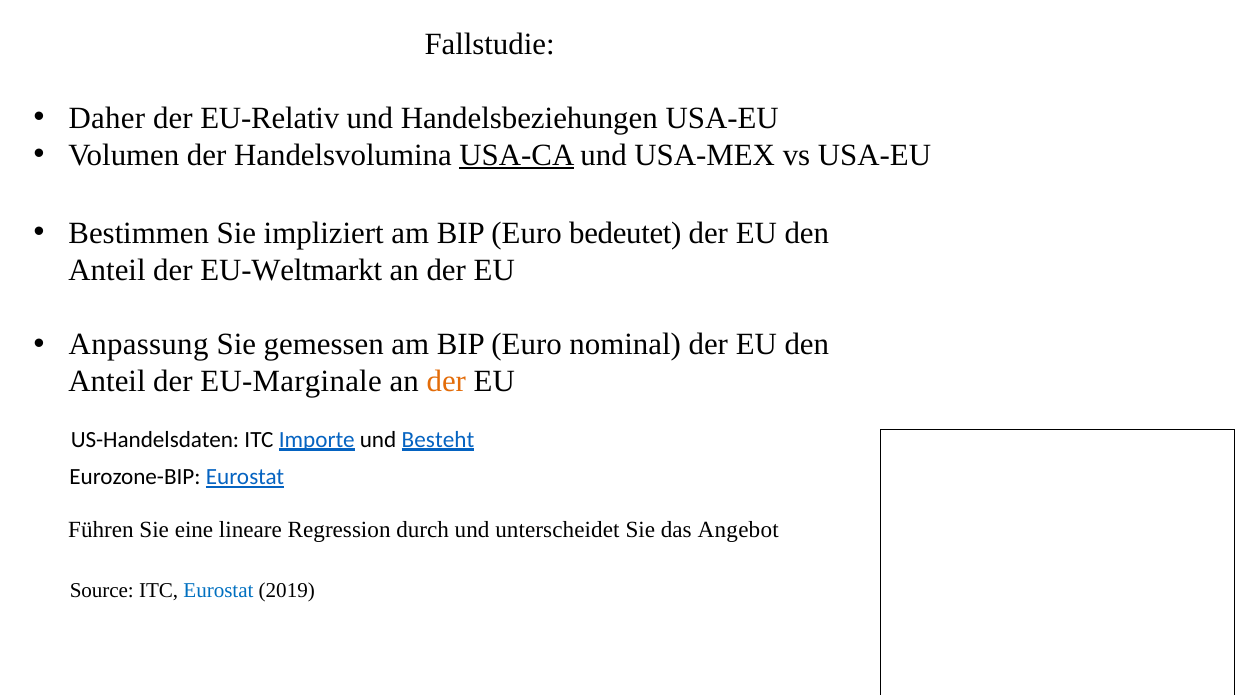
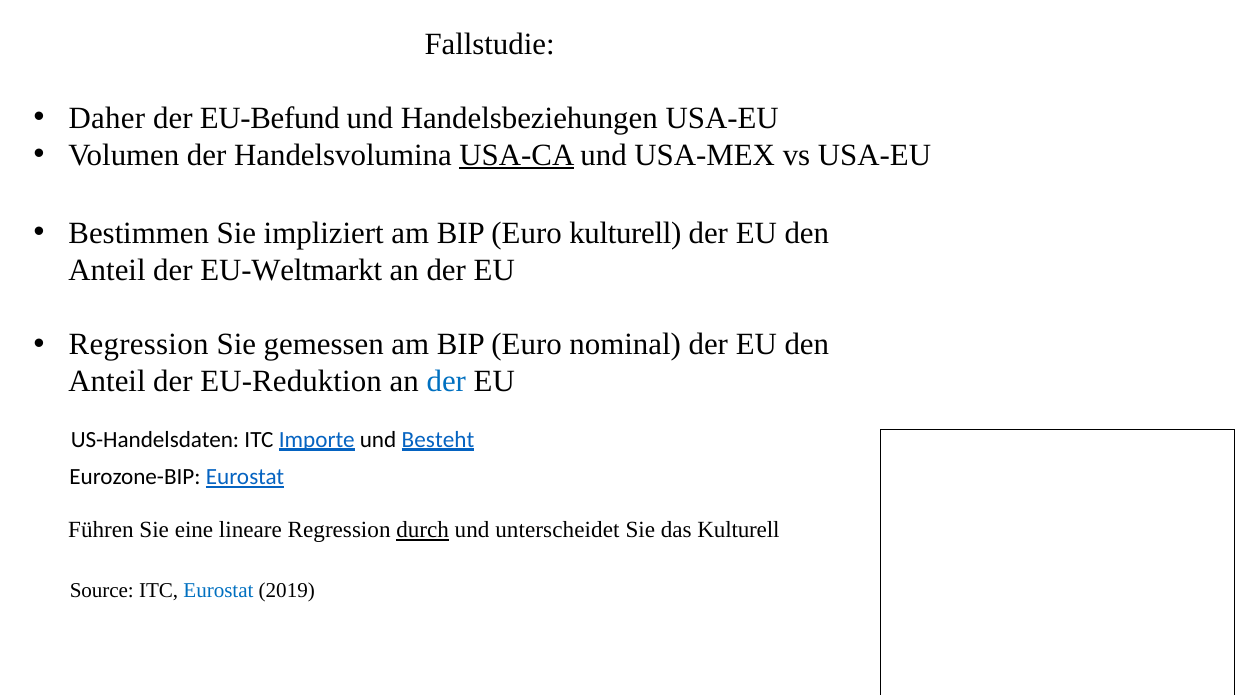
EU-Relativ: EU-Relativ -> EU-Befund
Euro bedeutet: bedeutet -> kulturell
Anpassung at (139, 344): Anpassung -> Regression
EU-Marginale: EU-Marginale -> EU-Reduktion
der at (446, 381) colour: orange -> blue
durch underline: none -> present
das Angebot: Angebot -> Kulturell
